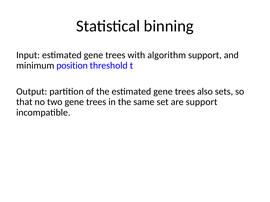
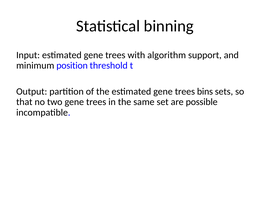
also: also -> bins
are support: support -> possible
